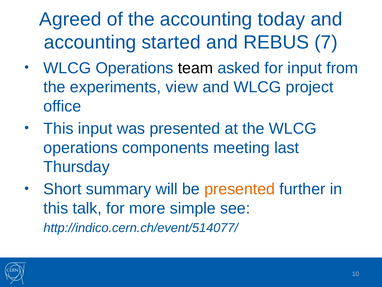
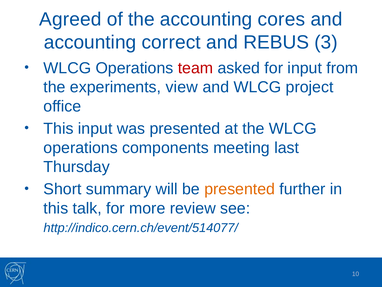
today: today -> cores
started: started -> correct
7: 7 -> 3
team colour: black -> red
simple: simple -> review
